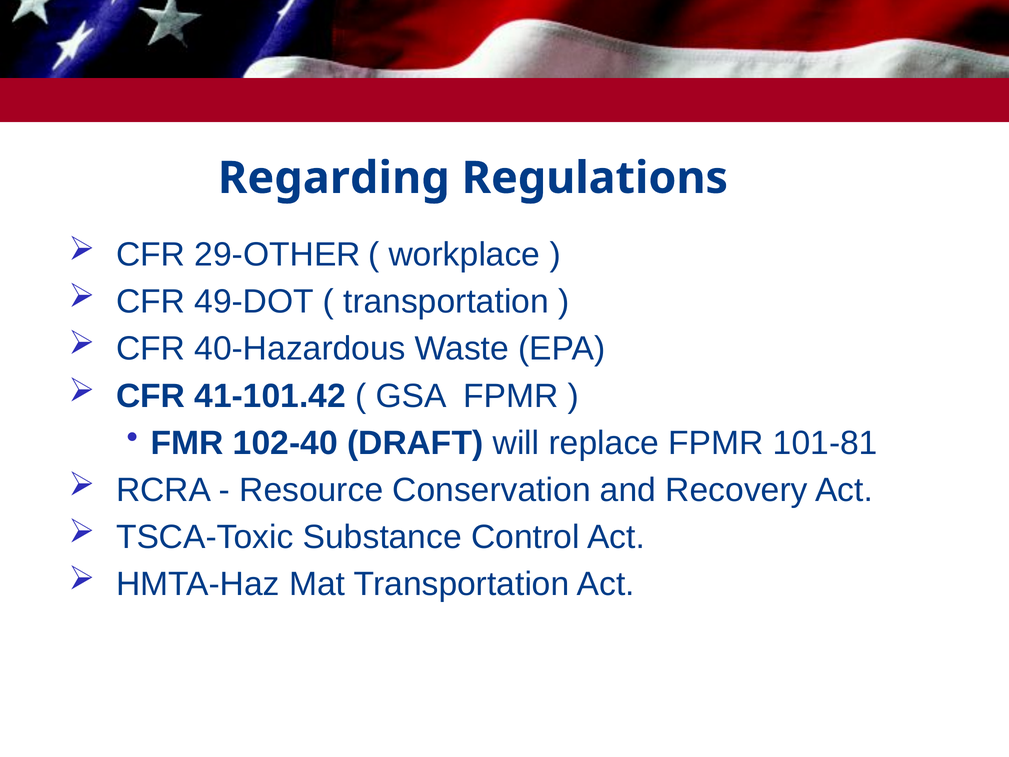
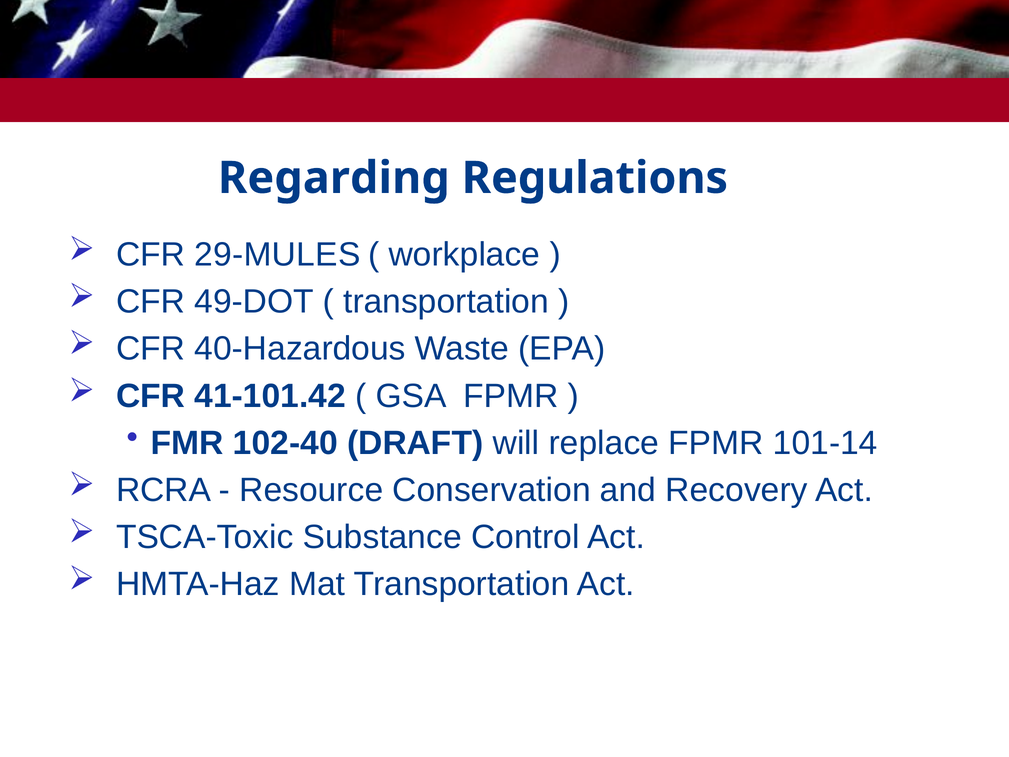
29-OTHER: 29-OTHER -> 29-MULES
101-81: 101-81 -> 101-14
